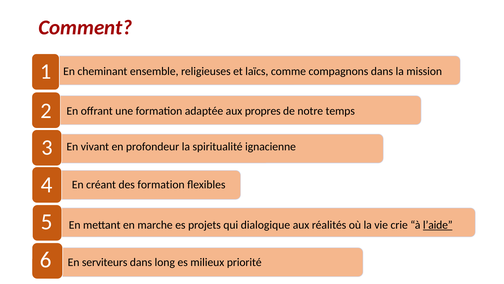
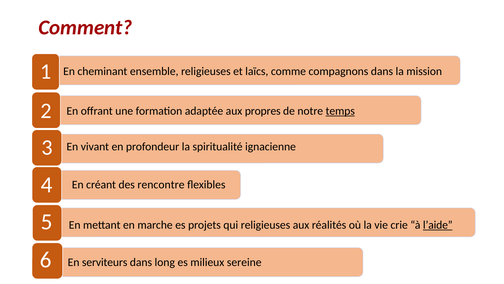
temps underline: none -> present
des formation: formation -> rencontre
qui dialogique: dialogique -> religieuses
priorité: priorité -> sereine
